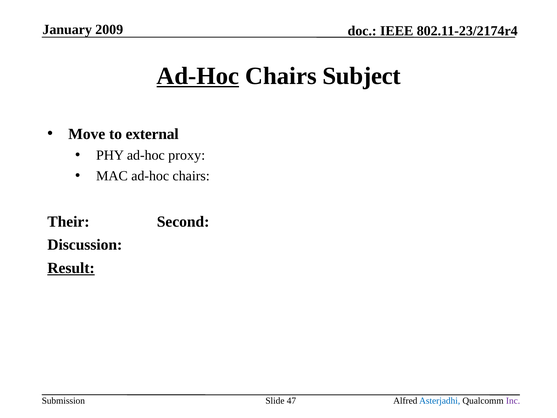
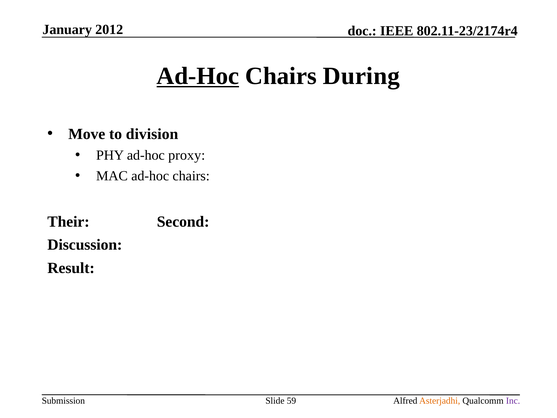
2009: 2009 -> 2012
Subject: Subject -> During
external: external -> division
Result underline: present -> none
47: 47 -> 59
Asterjadhi colour: blue -> orange
